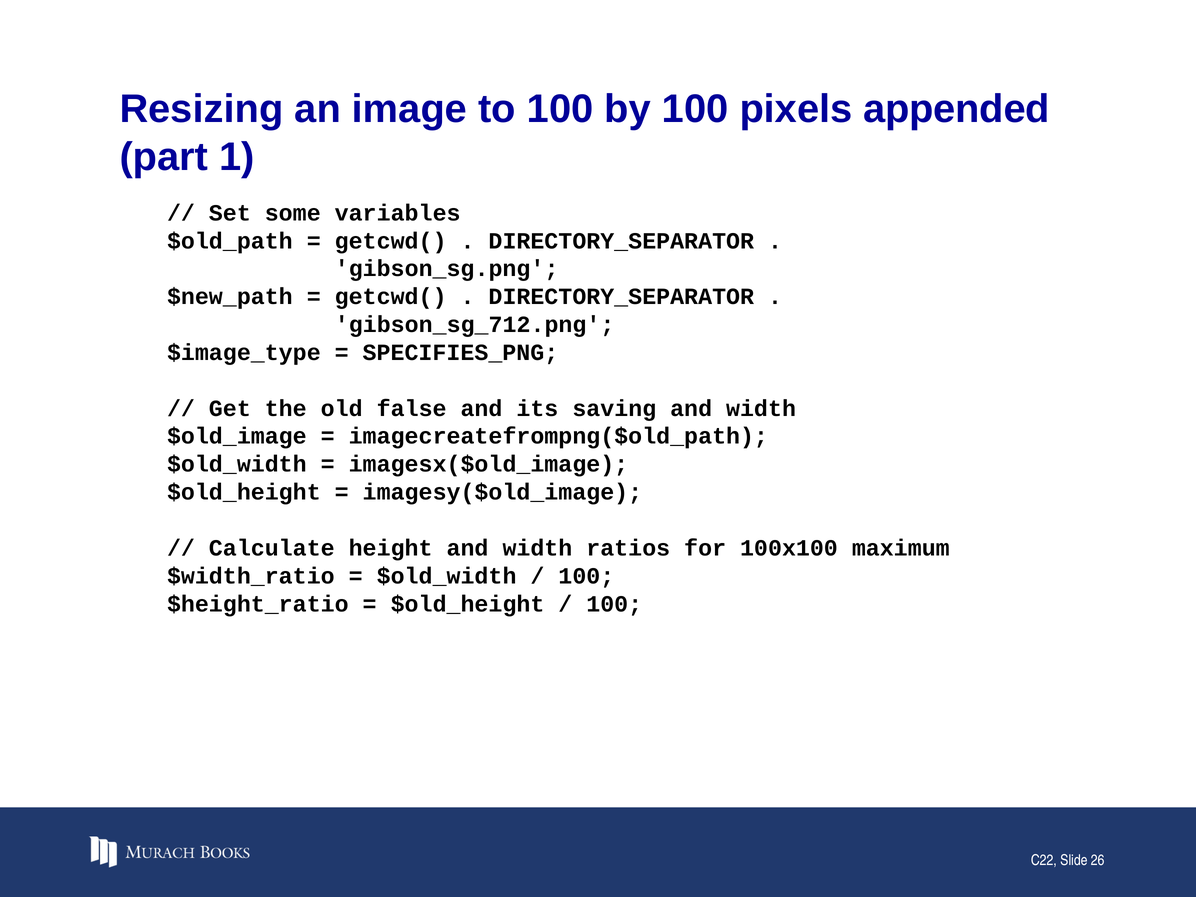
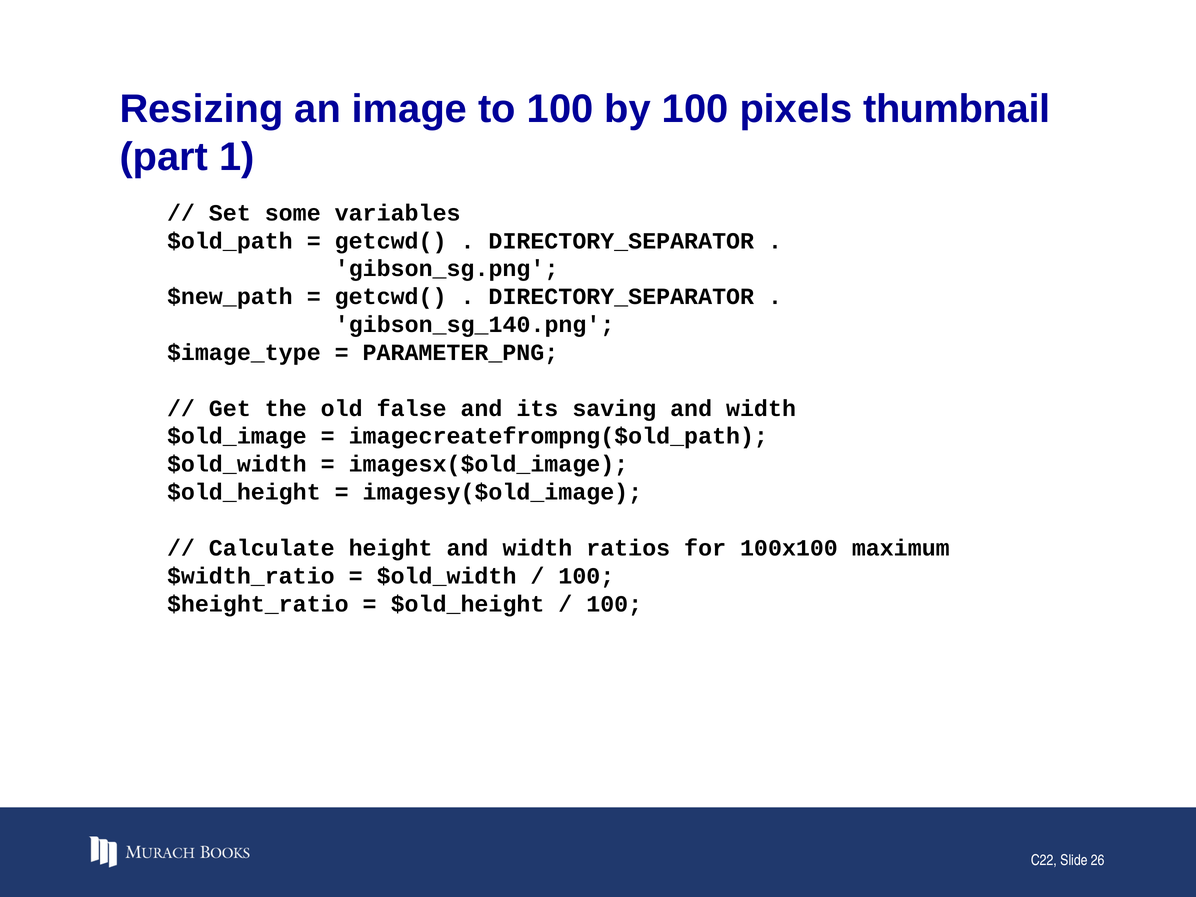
appended: appended -> thumbnail
gibson_sg_712.png: gibson_sg_712.png -> gibson_sg_140.png
SPECIFIES_PNG: SPECIFIES_PNG -> PARAMETER_PNG
